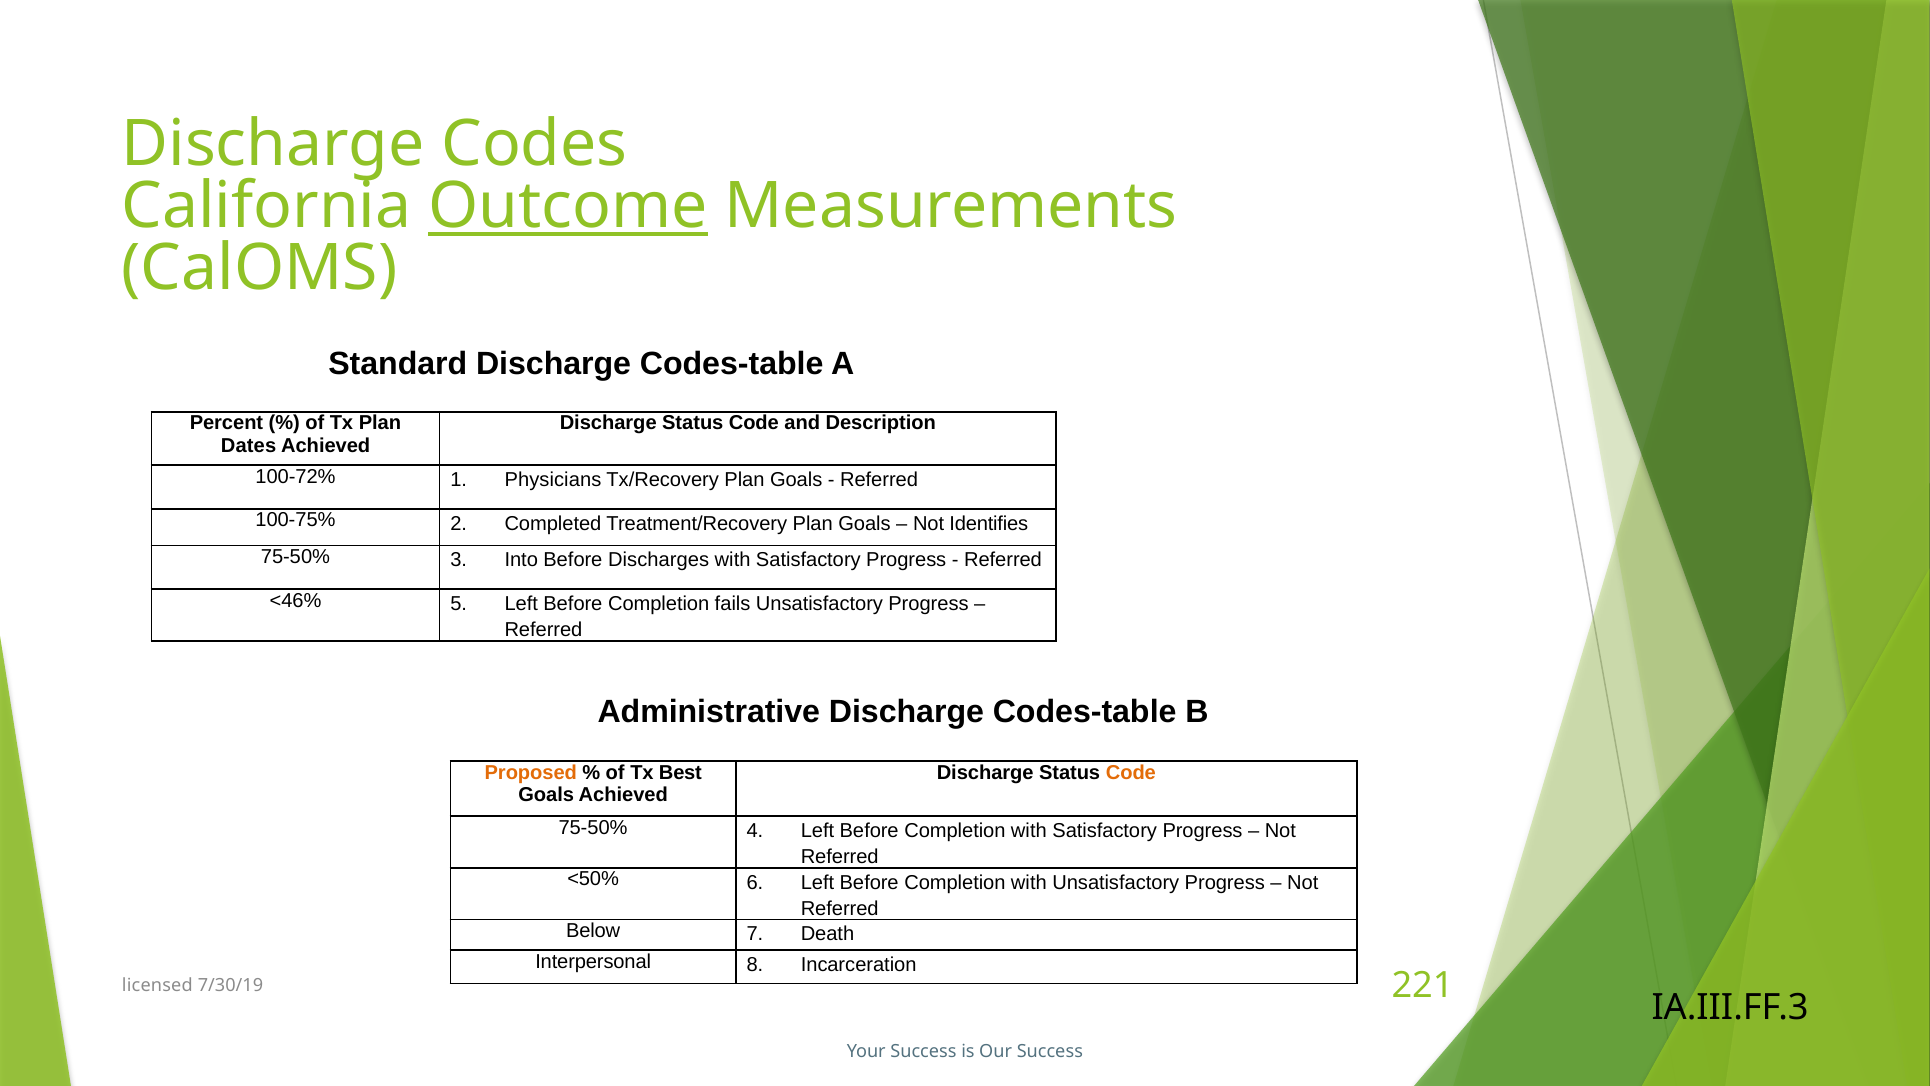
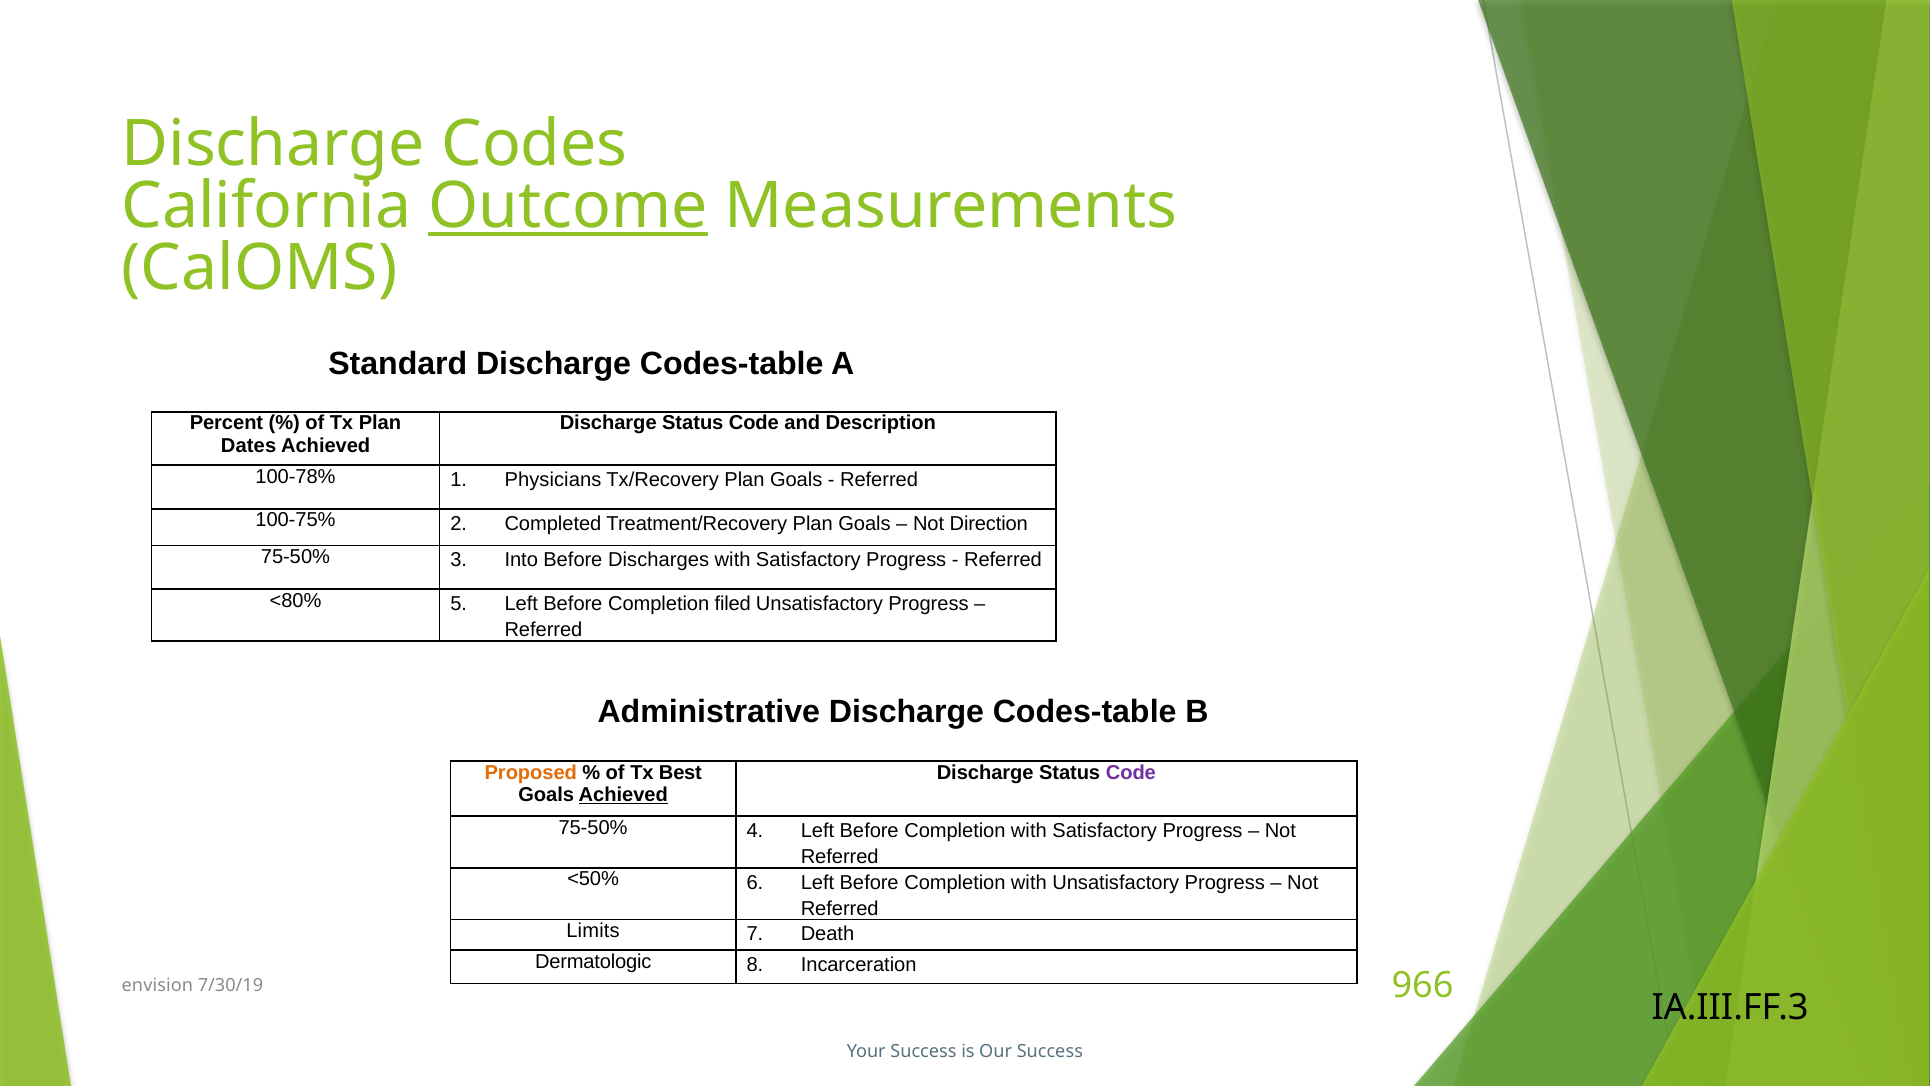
100-72%: 100-72% -> 100-78%
Identifies: Identifies -> Direction
<46%: <46% -> <80%
fails: fails -> filed
Code at (1131, 772) colour: orange -> purple
Achieved at (623, 795) underline: none -> present
Below: Below -> Limits
Interpersonal: Interpersonal -> Dermatologic
licensed: licensed -> envision
221: 221 -> 966
